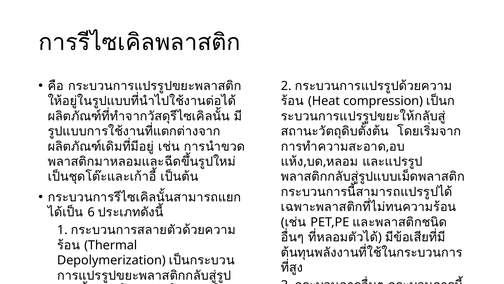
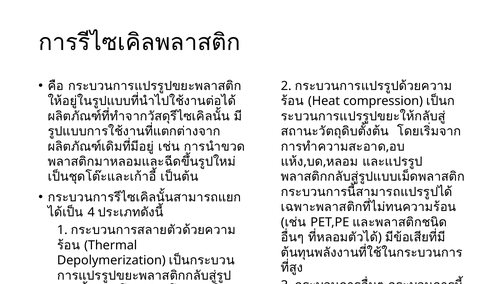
6: 6 -> 4
